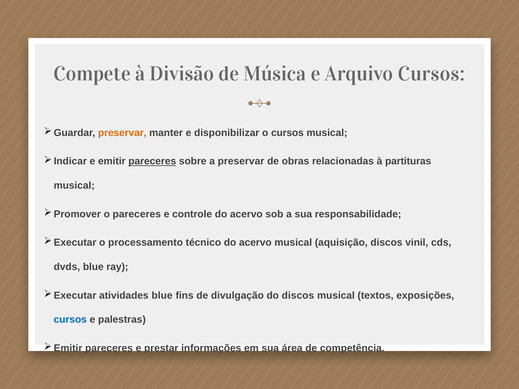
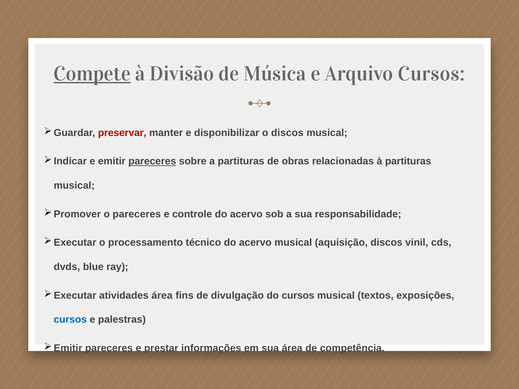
Compete underline: none -> present
preservar at (122, 133) colour: orange -> red
o cursos: cursos -> discos
a preservar: preservar -> partituras
atividades blue: blue -> área
do discos: discos -> cursos
